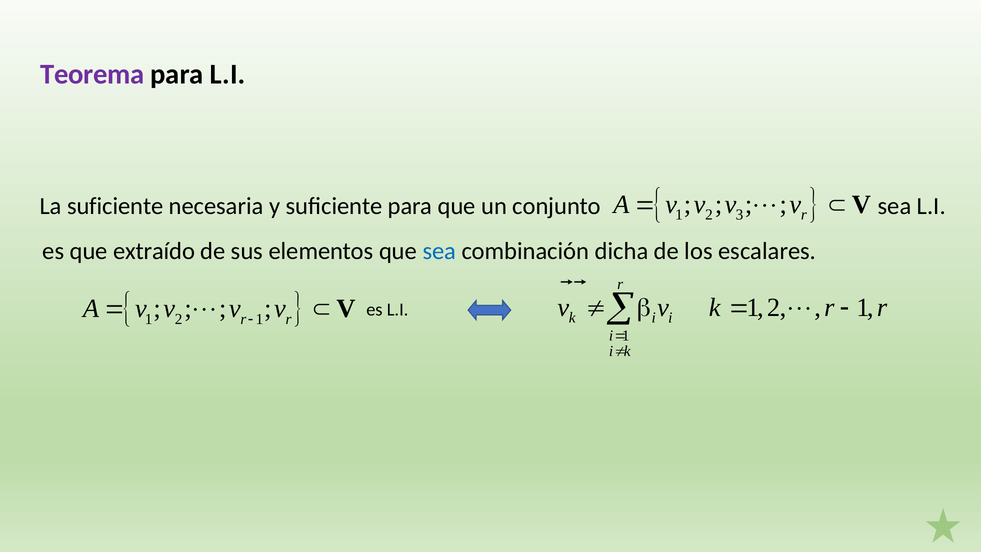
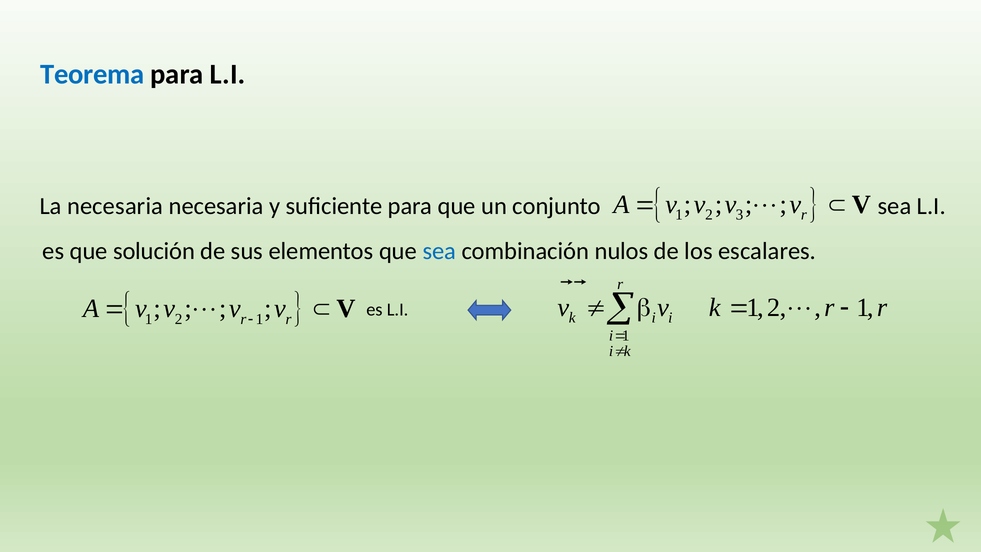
Teorema colour: purple -> blue
La suficiente: suficiente -> necesaria
extraído: extraído -> solución
dicha: dicha -> nulos
